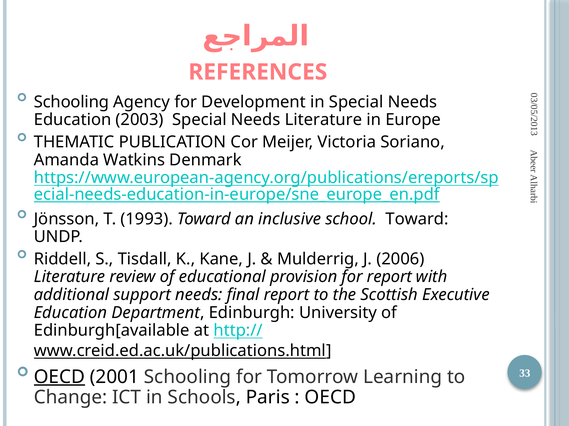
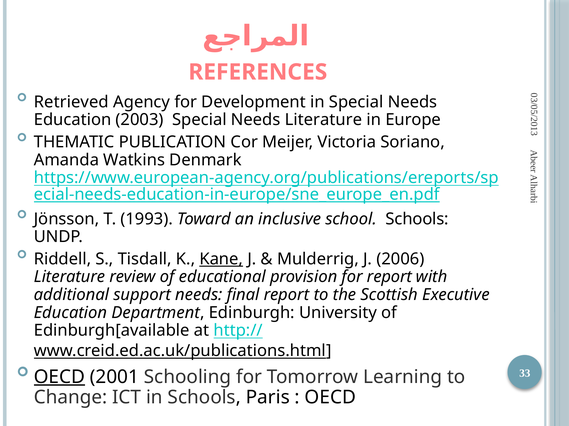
Schooling at (71, 102): Schooling -> Retrieved
school Toward: Toward -> Schools
Kane underline: none -> present
